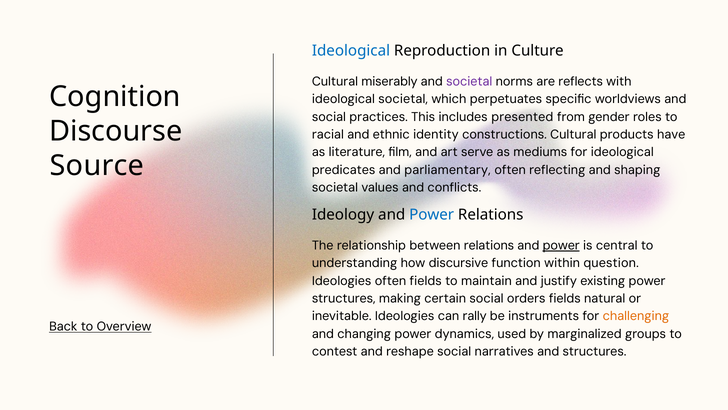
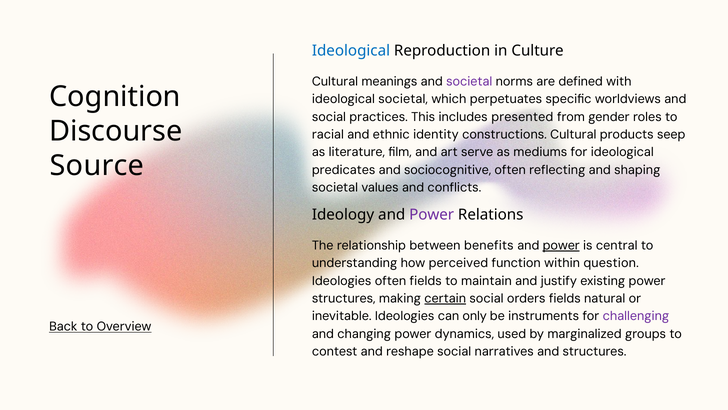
miserably: miserably -> meanings
reflects: reflects -> defined
have: have -> seep
parliamentary: parliamentary -> sociocognitive
Power at (432, 215) colour: blue -> purple
between relations: relations -> benefits
discursive: discursive -> perceived
certain underline: none -> present
rally: rally -> only
challenging colour: orange -> purple
